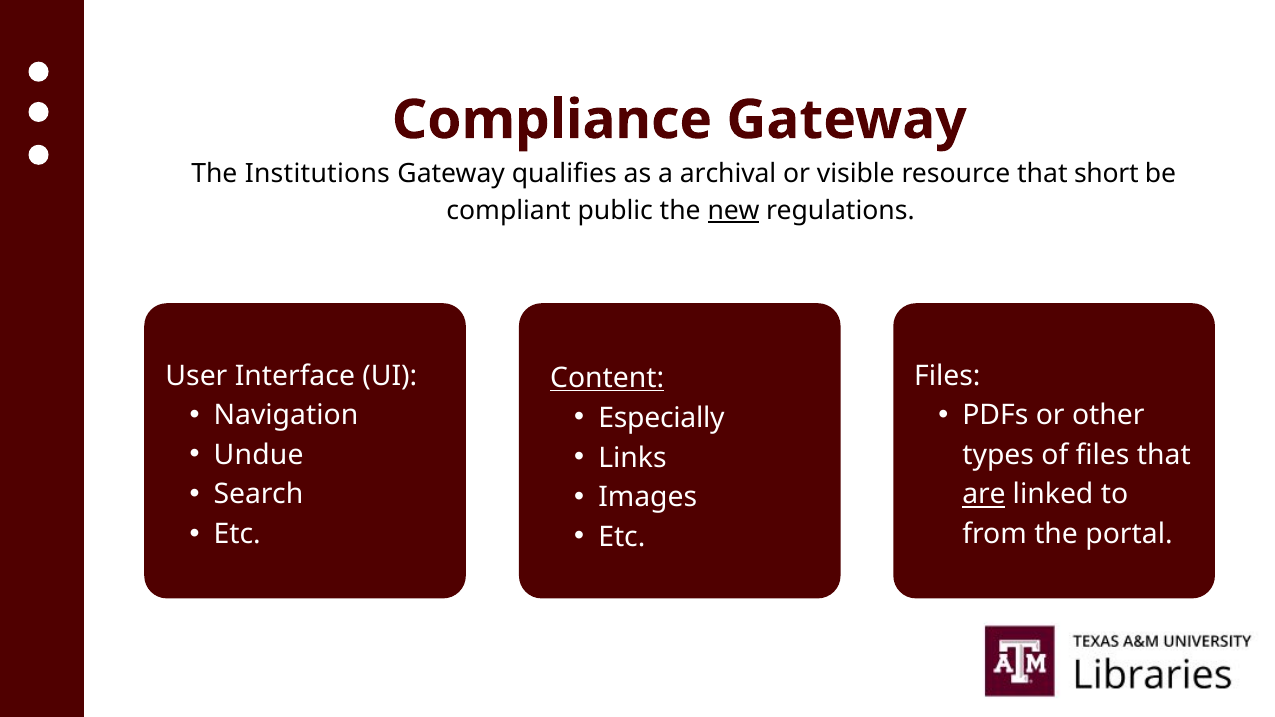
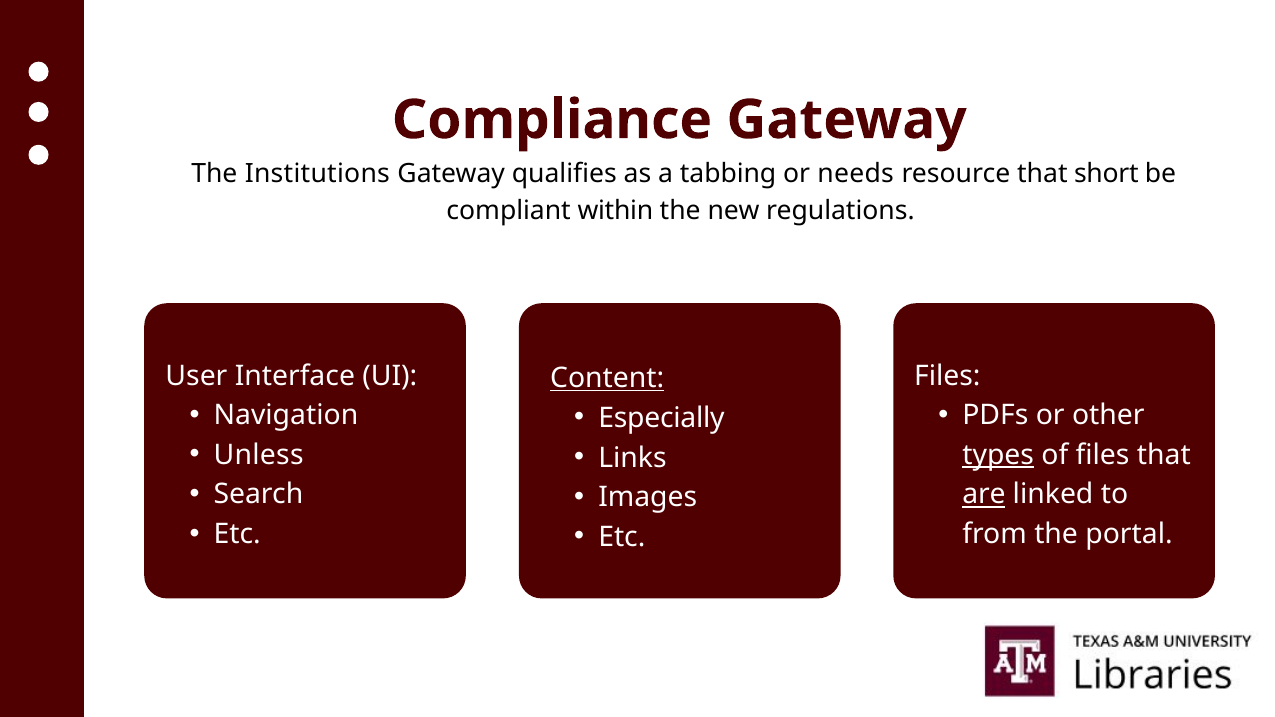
archival: archival -> tabbing
visible: visible -> needs
public: public -> within
new underline: present -> none
Undue: Undue -> Unless
types underline: none -> present
